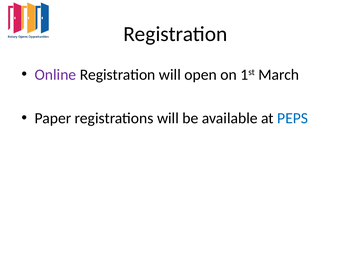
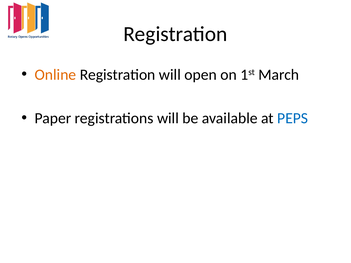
Online colour: purple -> orange
